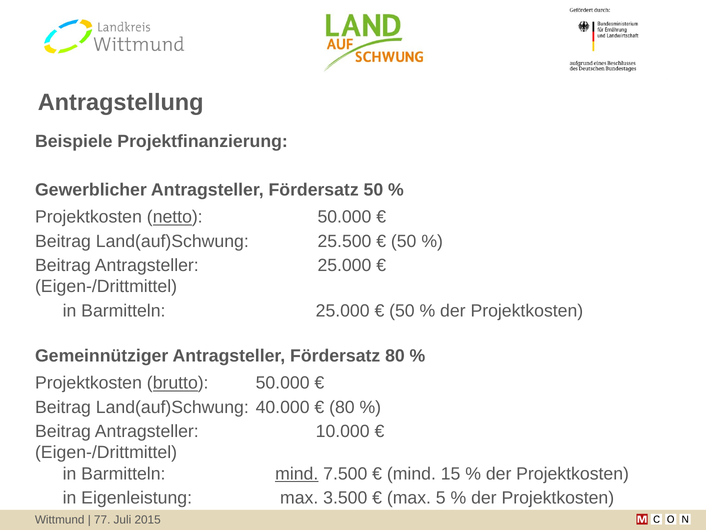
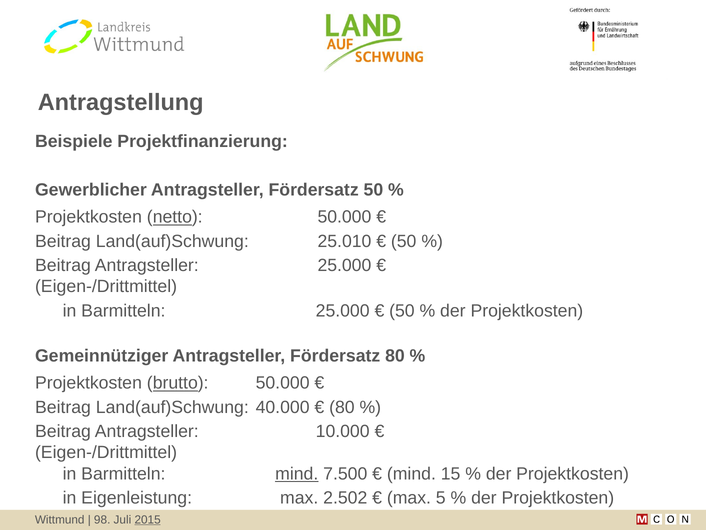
25.500: 25.500 -> 25.010
3.500: 3.500 -> 2.502
77: 77 -> 98
2015 underline: none -> present
